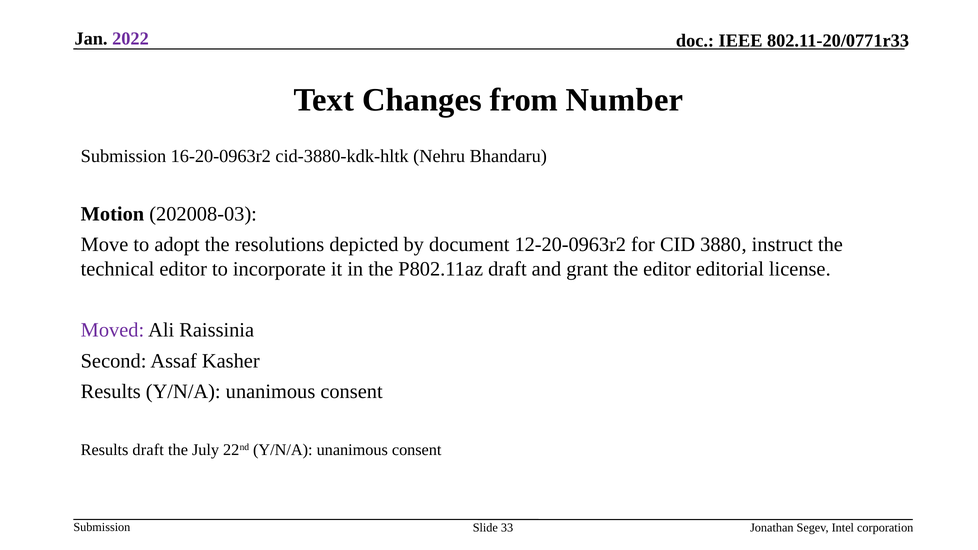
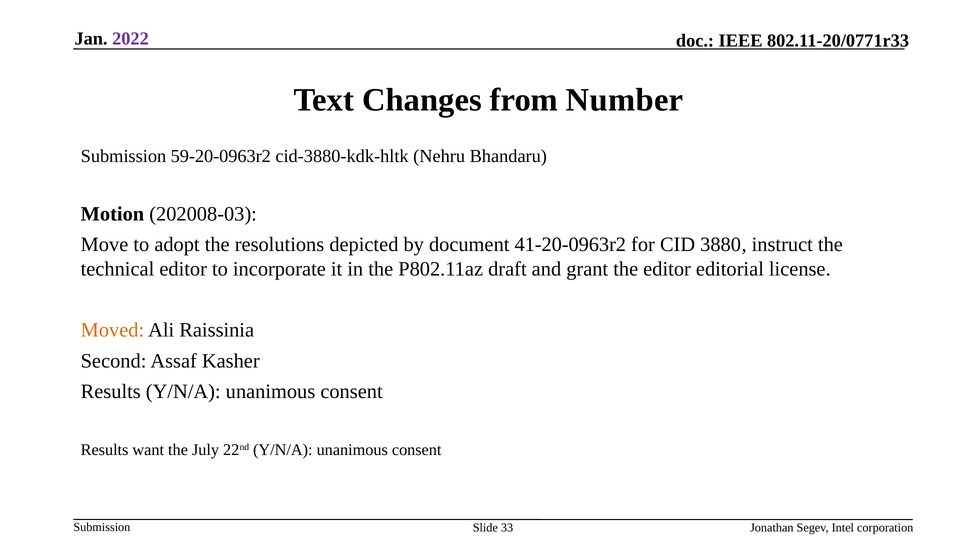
16-20-0963r2: 16-20-0963r2 -> 59-20-0963r2
12-20-0963r2: 12-20-0963r2 -> 41-20-0963r2
Moved colour: purple -> orange
Results draft: draft -> want
